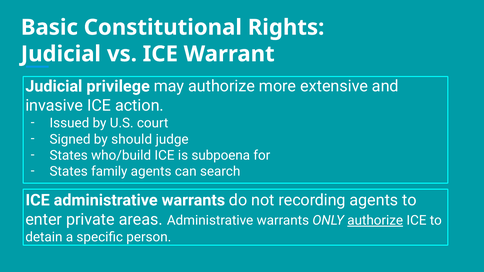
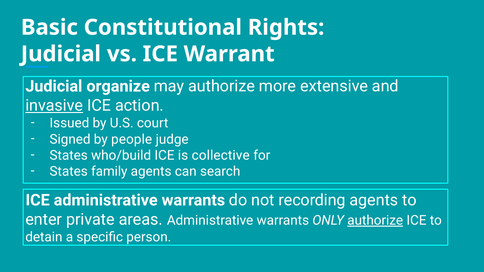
privilege: privilege -> organize
invasive underline: none -> present
should: should -> people
subpoena: subpoena -> collective
